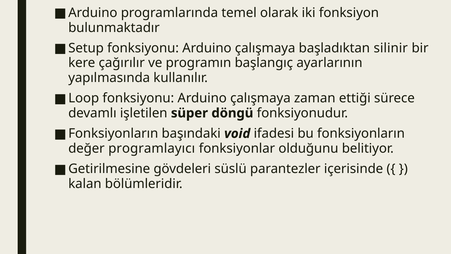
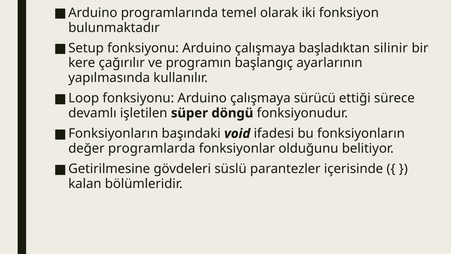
zaman: zaman -> sürücü
programlayıcı: programlayıcı -> programlarda
